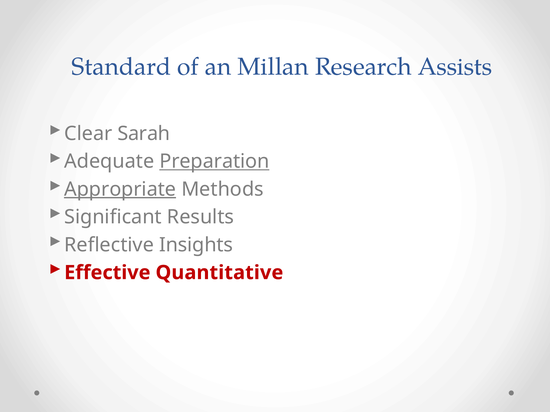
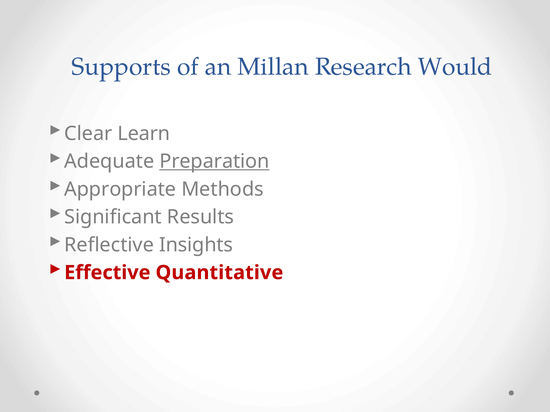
Standard: Standard -> Supports
Assists: Assists -> Would
Sarah: Sarah -> Learn
Appropriate underline: present -> none
